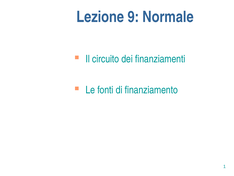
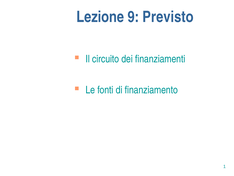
Normale: Normale -> Previsto
